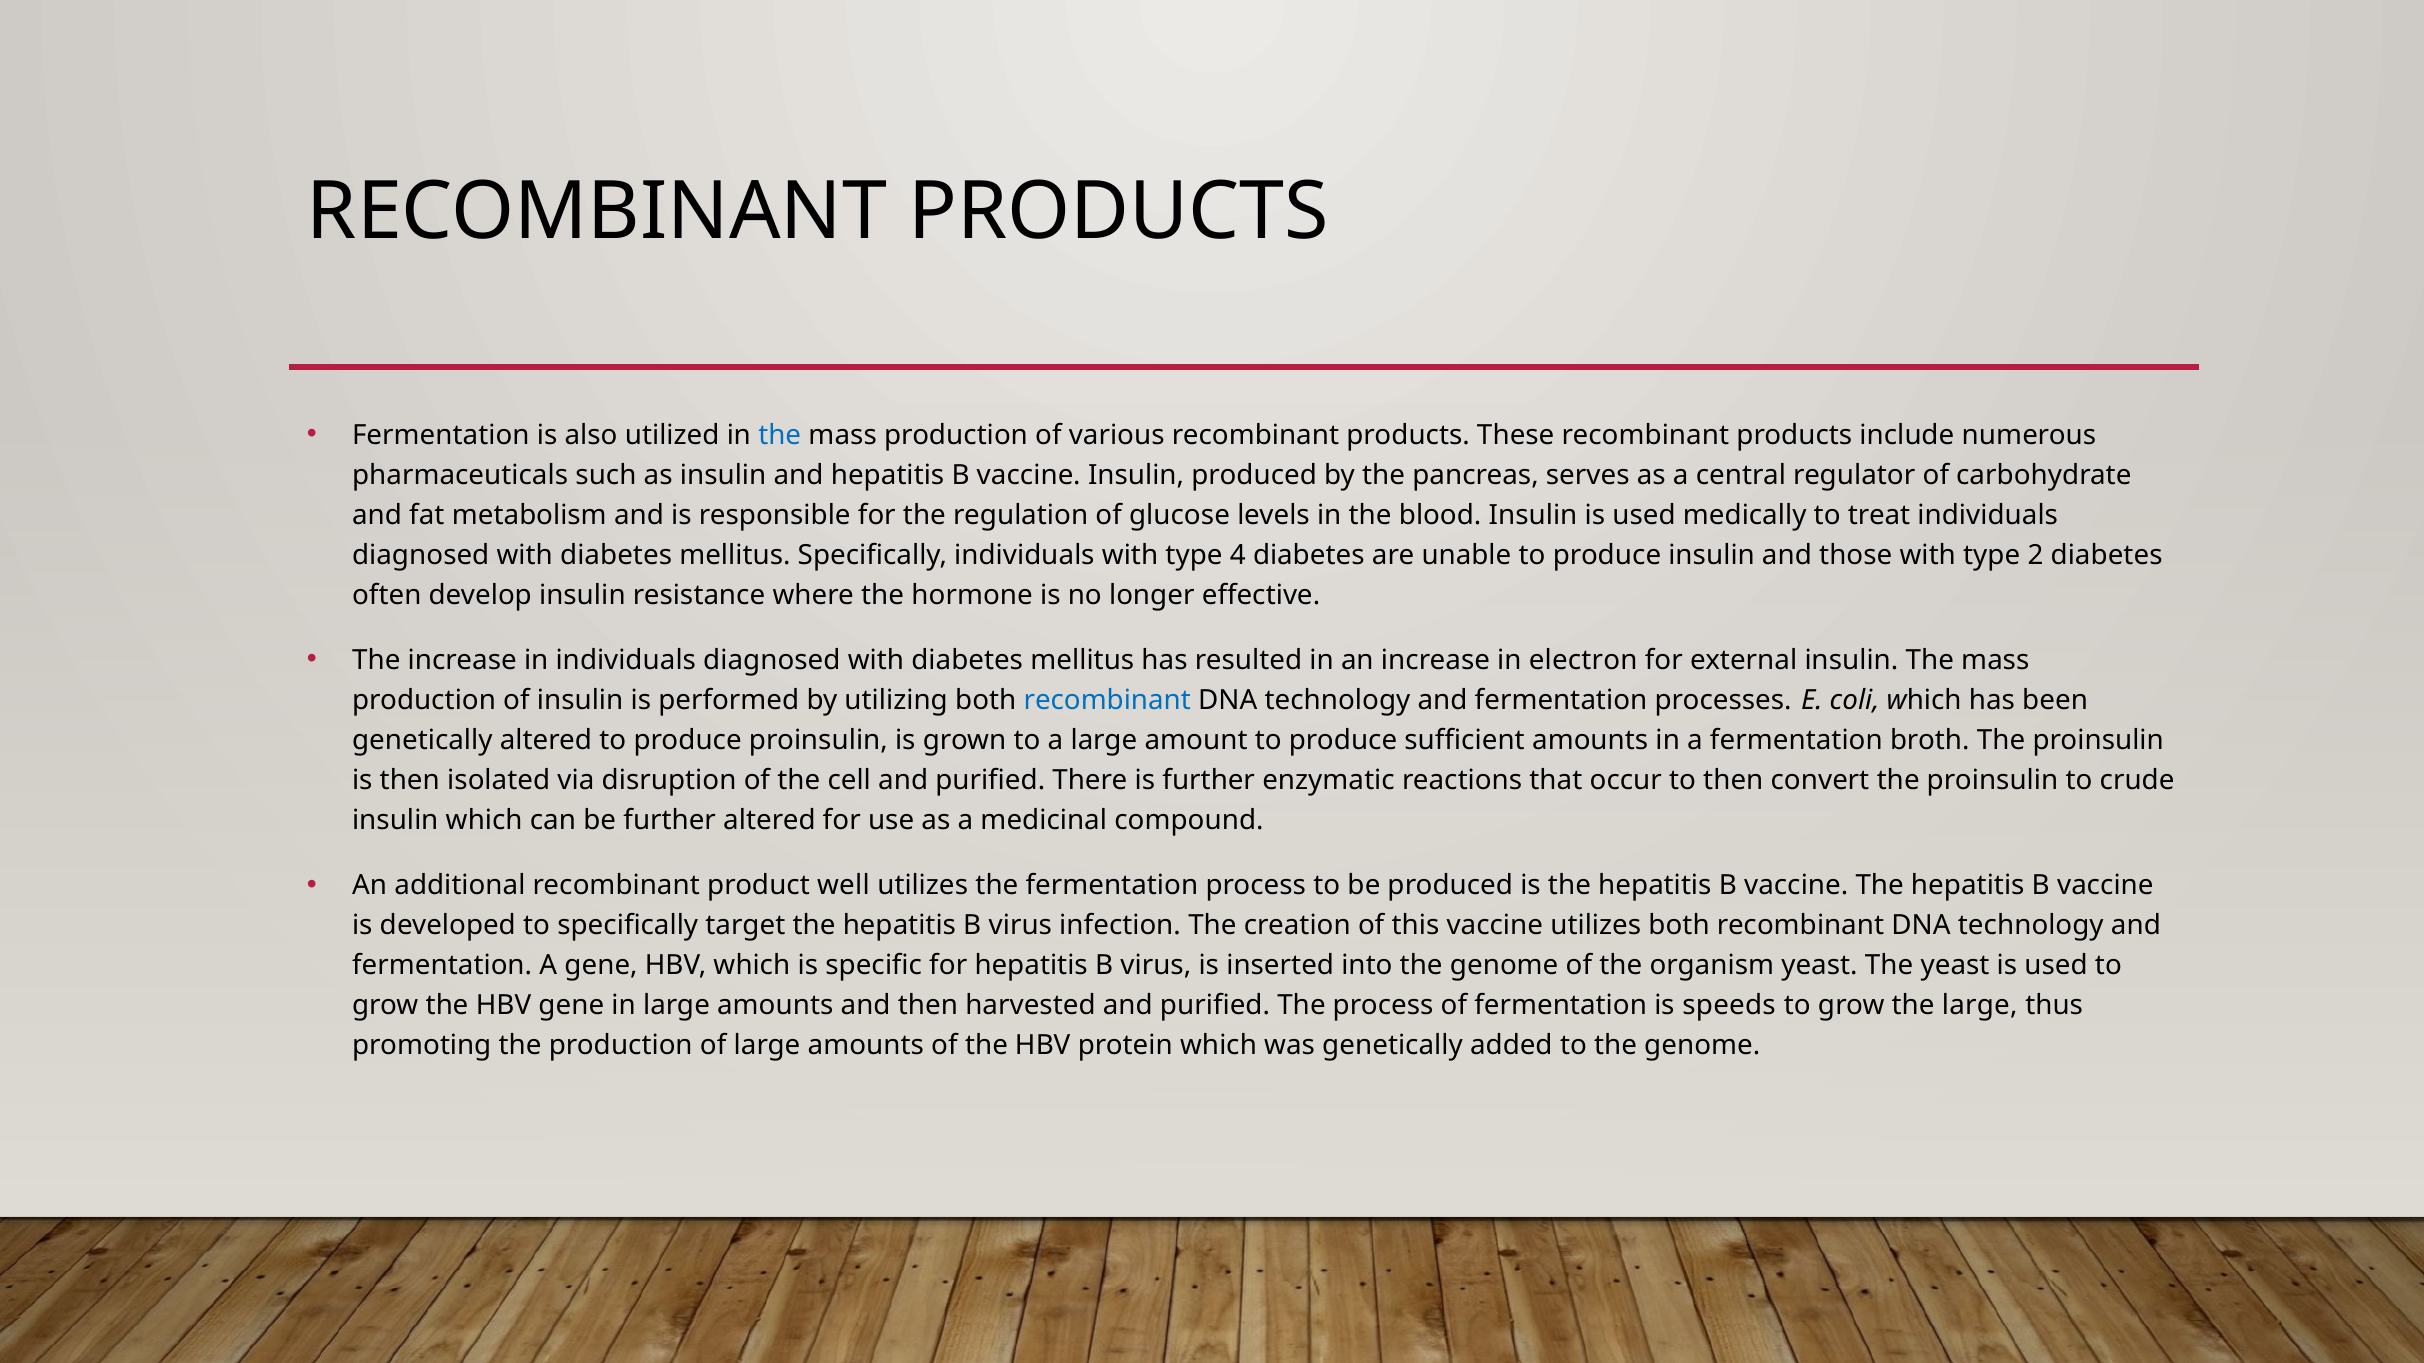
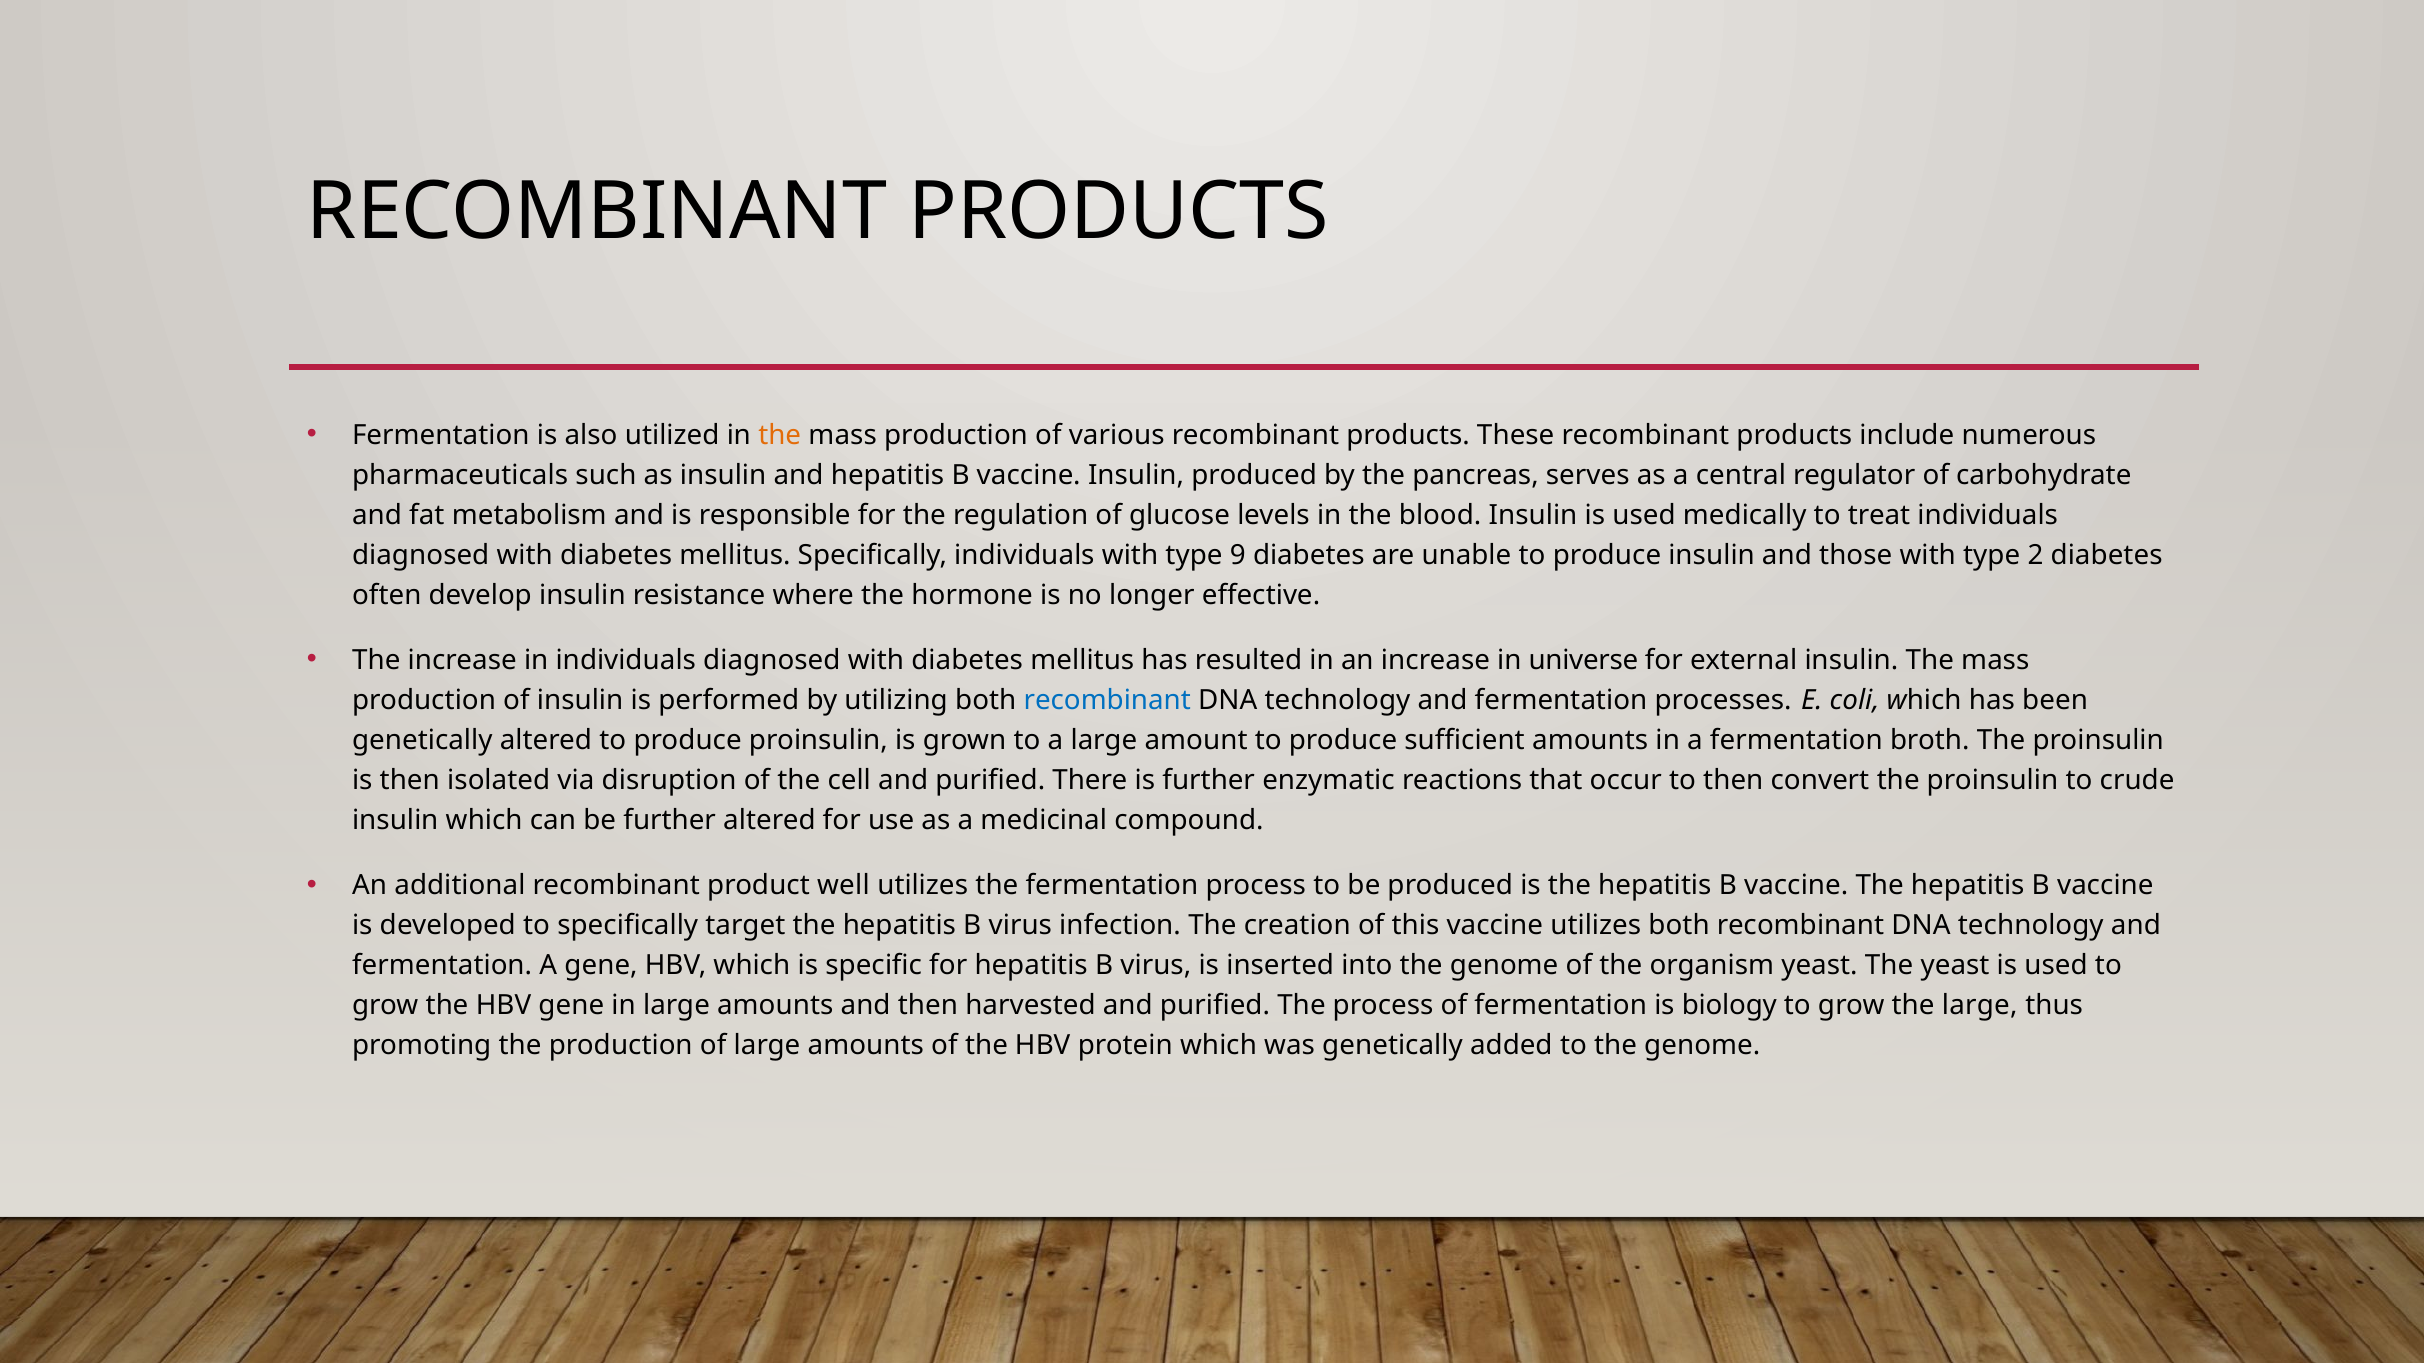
the at (780, 435) colour: blue -> orange
4: 4 -> 9
electron: electron -> universe
speeds: speeds -> biology
